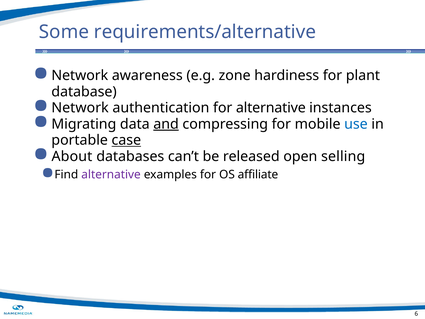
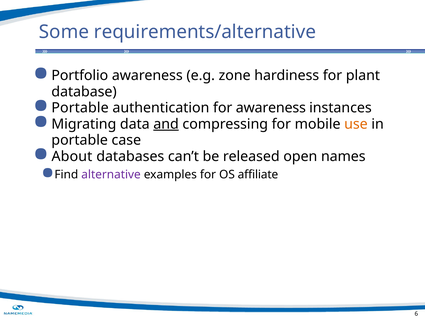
Network at (80, 76): Network -> Portfolio
Network at (80, 108): Network -> Portable
for alternative: alternative -> awareness
use colour: blue -> orange
case underline: present -> none
selling: selling -> names
